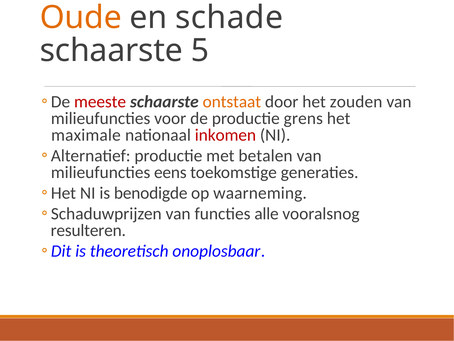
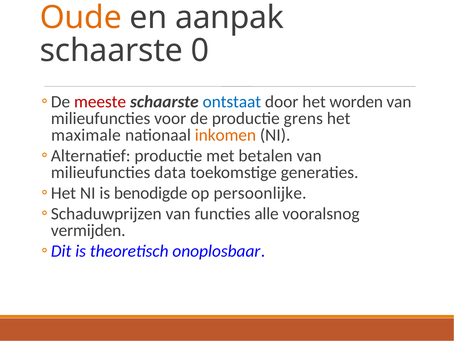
schade: schade -> aanpak
5: 5 -> 0
ontstaat colour: orange -> blue
zouden: zouden -> worden
inkomen colour: red -> orange
eens: eens -> data
waarneming: waarneming -> persoonlijke
resulteren: resulteren -> vermijden
